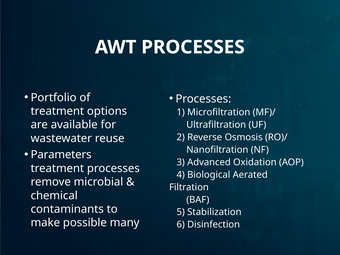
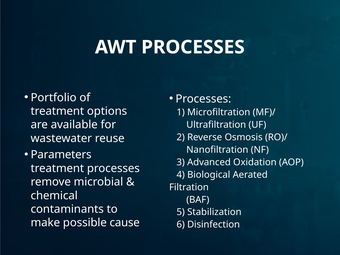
many: many -> cause
